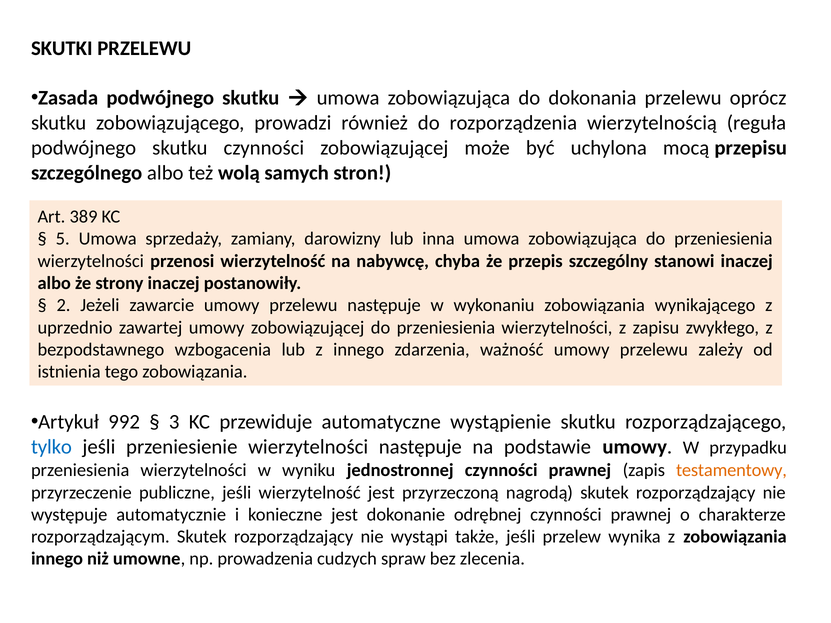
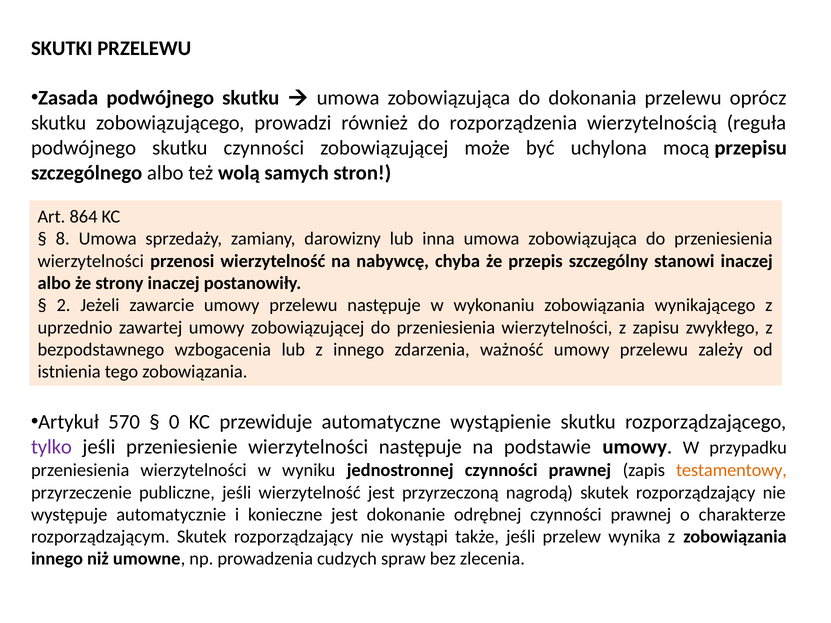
389: 389 -> 864
5: 5 -> 8
992: 992 -> 570
3: 3 -> 0
tylko colour: blue -> purple
